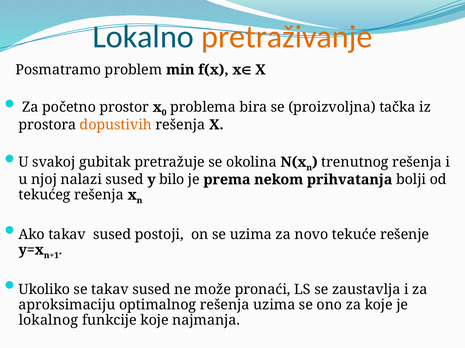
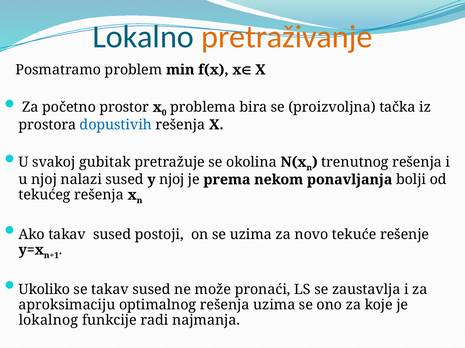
dopustivih colour: orange -> blue
y bilo: bilo -> njoj
prihvatanja: prihvatanja -> ponavljanja
funkcije koje: koje -> radi
